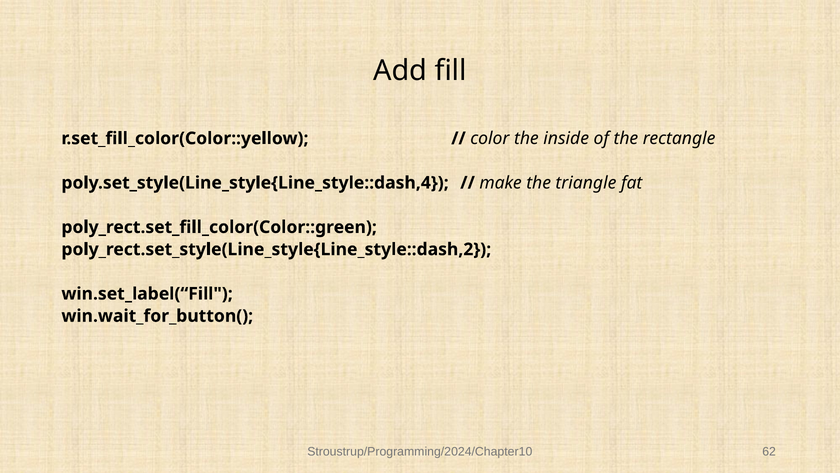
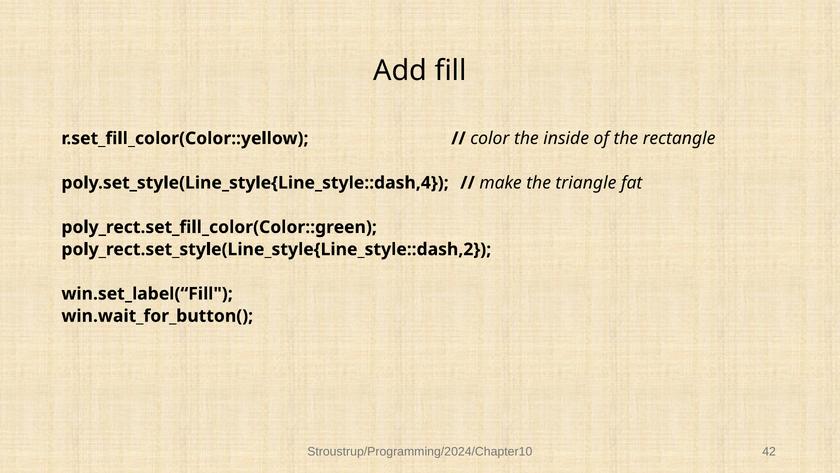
62: 62 -> 42
